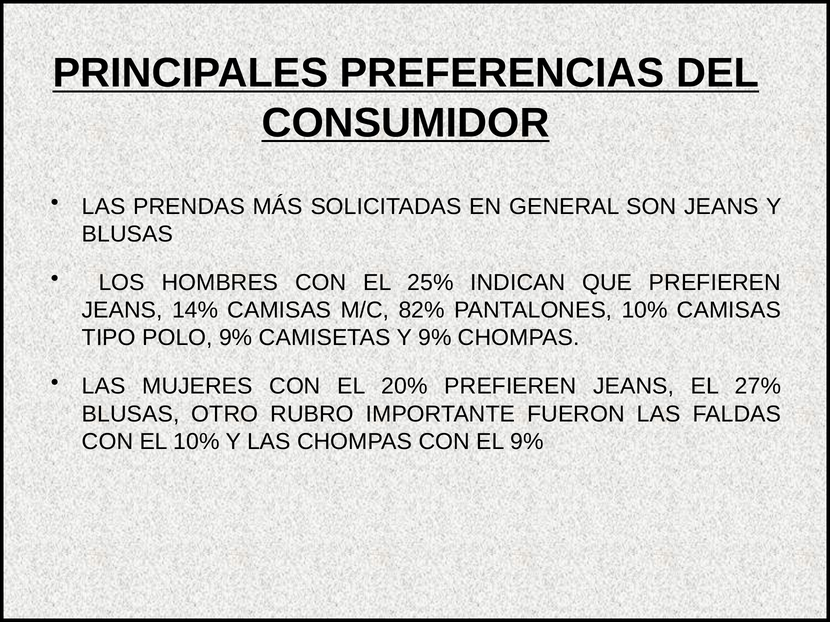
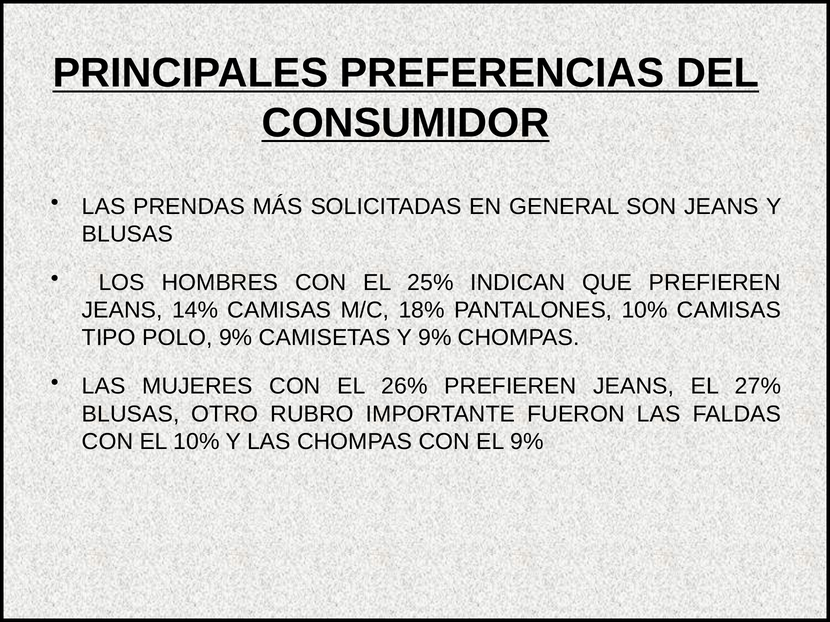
82%: 82% -> 18%
20%: 20% -> 26%
